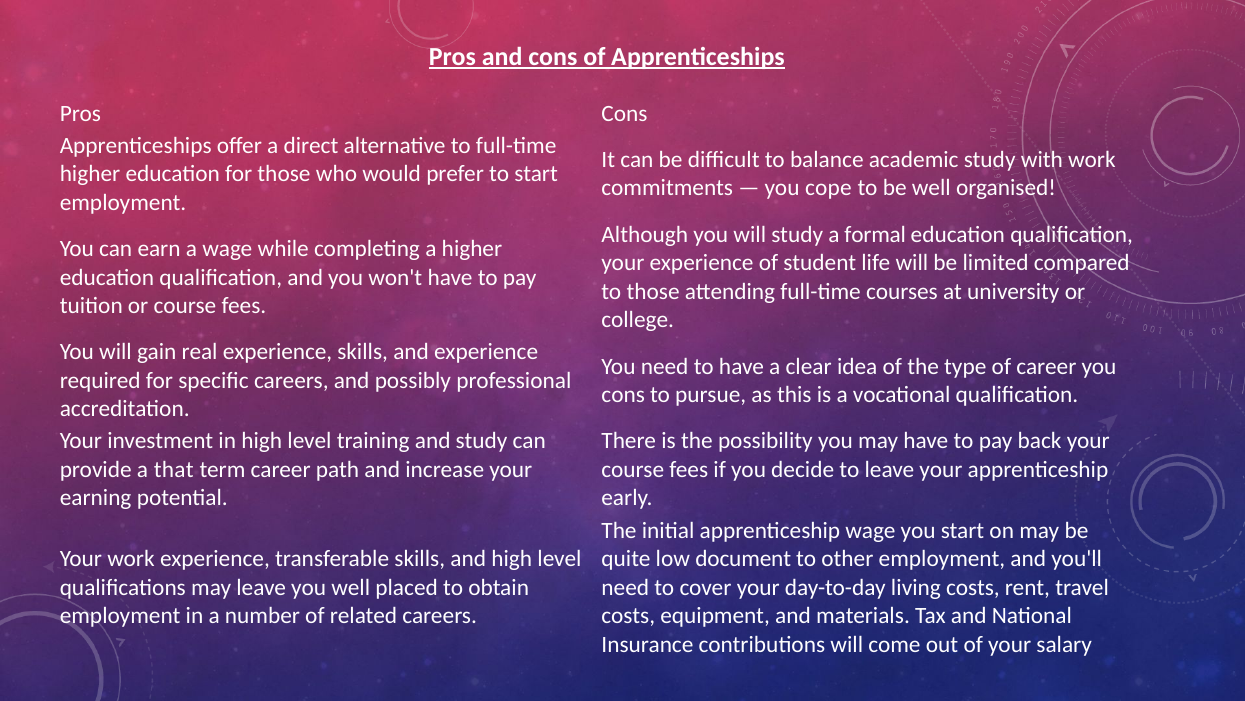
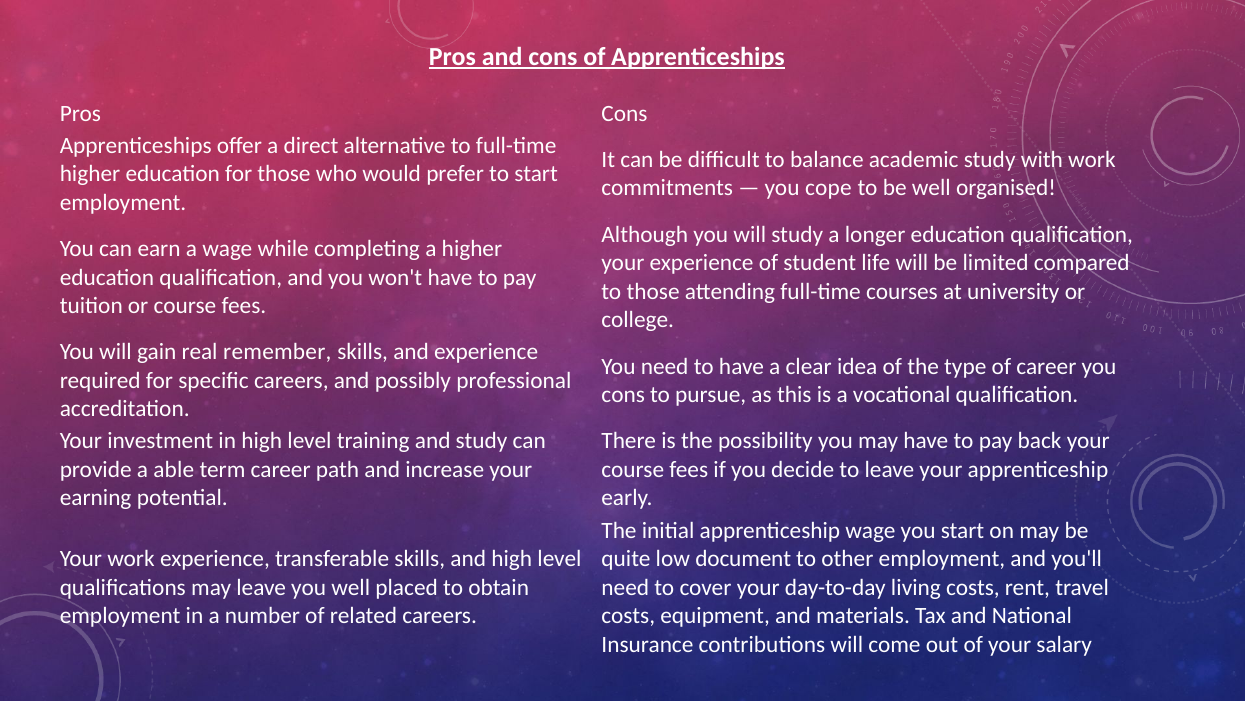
formal: formal -> longer
real experience: experience -> remember
that: that -> able
